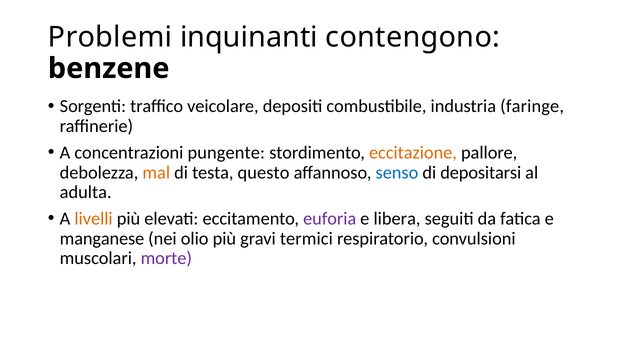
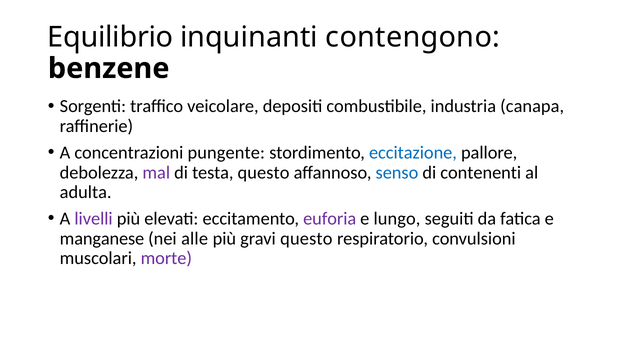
Problemi: Problemi -> Equilibrio
faringe: faringe -> canapa
eccitazione colour: orange -> blue
mal colour: orange -> purple
depositarsi: depositarsi -> contenenti
livelli colour: orange -> purple
libera: libera -> lungo
olio: olio -> alle
gravi termici: termici -> questo
